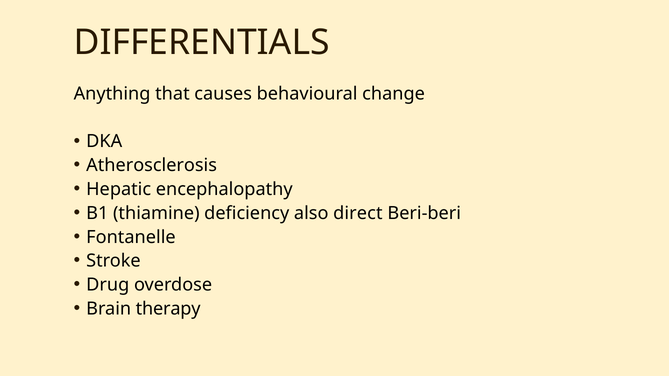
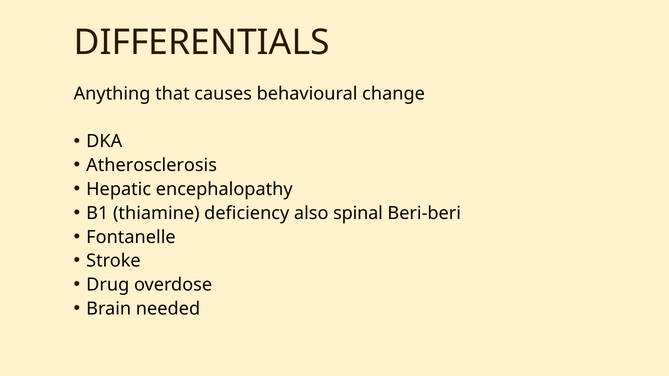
direct: direct -> spinal
therapy: therapy -> needed
